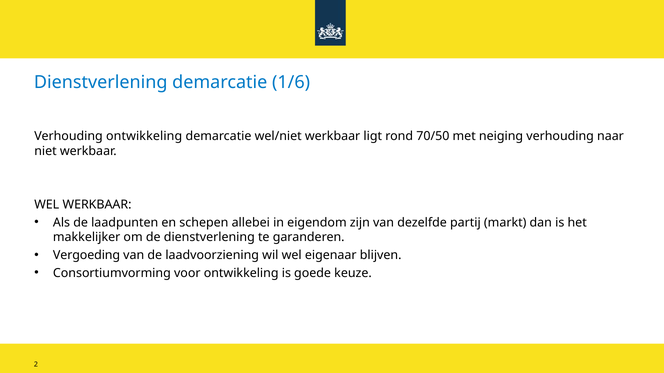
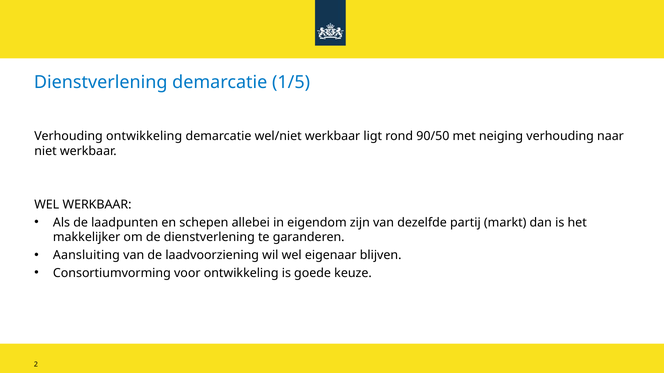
1/6: 1/6 -> 1/5
70/50: 70/50 -> 90/50
Vergoeding: Vergoeding -> Aansluiting
